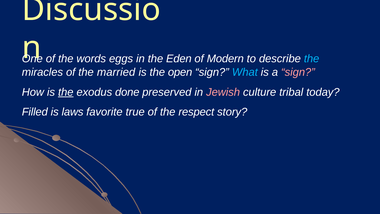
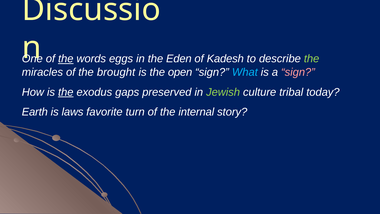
the at (66, 59) underline: none -> present
Modern: Modern -> Kadesh
the at (312, 59) colour: light blue -> light green
married: married -> brought
done: done -> gaps
Jewish colour: pink -> light green
Filled: Filled -> Earth
true: true -> turn
respect: respect -> internal
